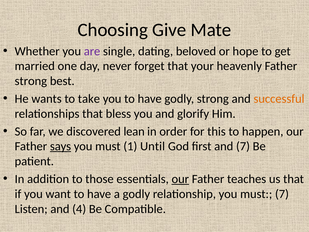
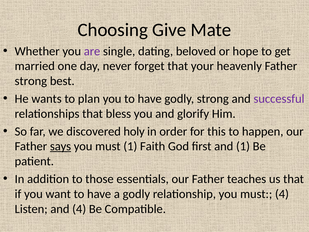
take: take -> plan
successful colour: orange -> purple
lean: lean -> holy
Until: Until -> Faith
and 7: 7 -> 1
our at (180, 179) underline: present -> none
must 7: 7 -> 4
